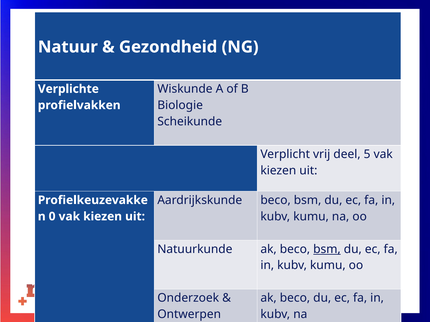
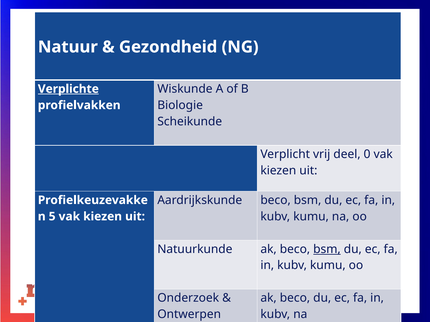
Verplichte underline: none -> present
5: 5 -> 0
0: 0 -> 5
